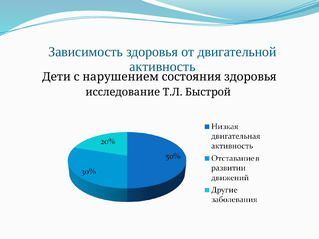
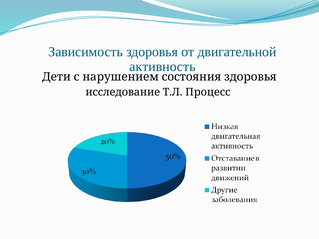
Быстрой: Быстрой -> Процесс
